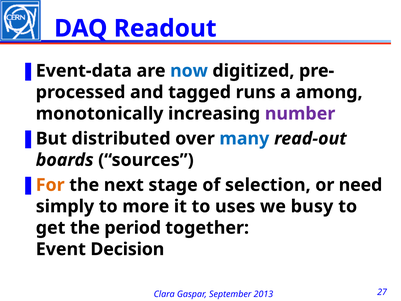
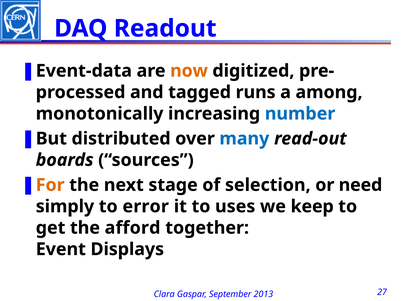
now colour: blue -> orange
number colour: purple -> blue
more: more -> error
busy: busy -> keep
period: period -> afford
Decision: Decision -> Displays
